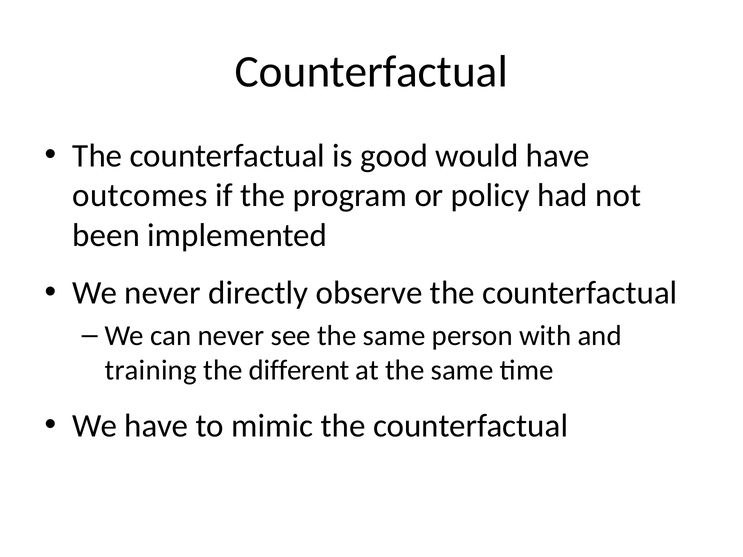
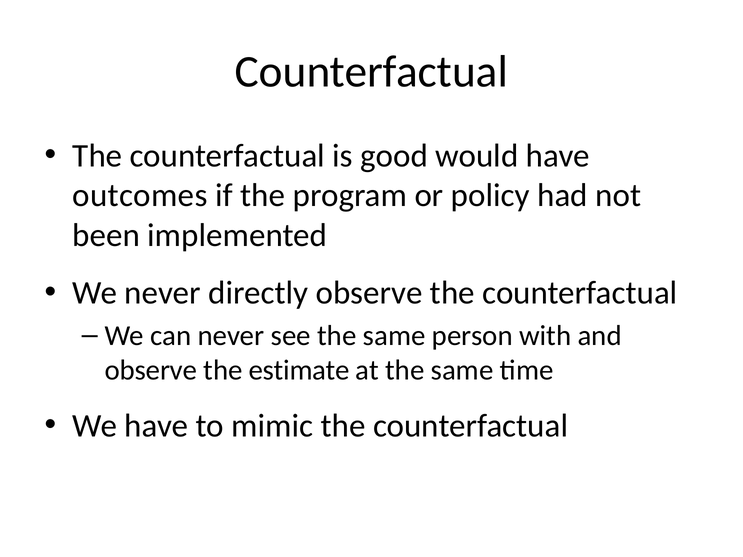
training at (151, 370): training -> observe
different: different -> estimate
